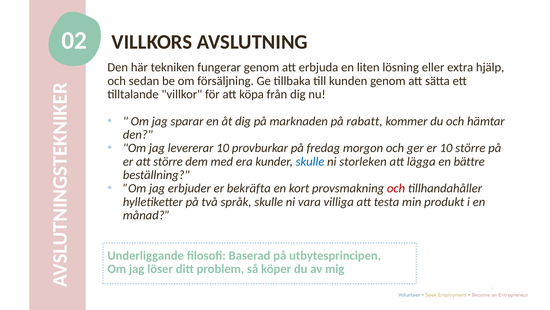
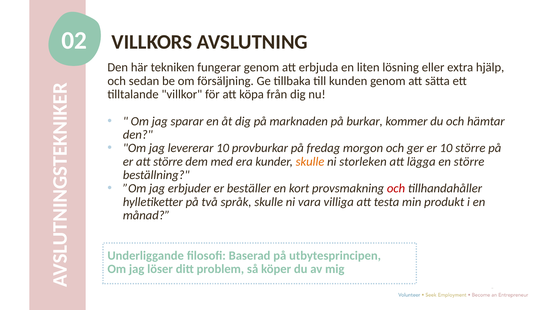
rabatt: rabatt -> burkar
skulle at (310, 161) colour: blue -> orange
en bättre: bättre -> större
bekräfta: bekräfta -> beställer
